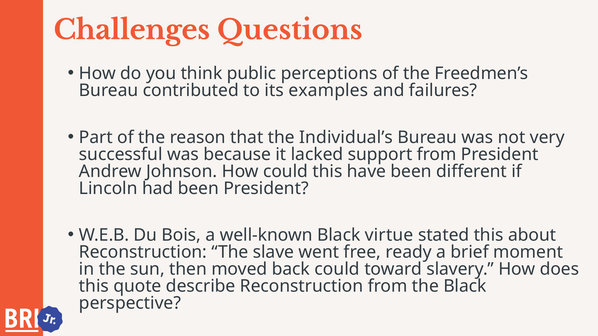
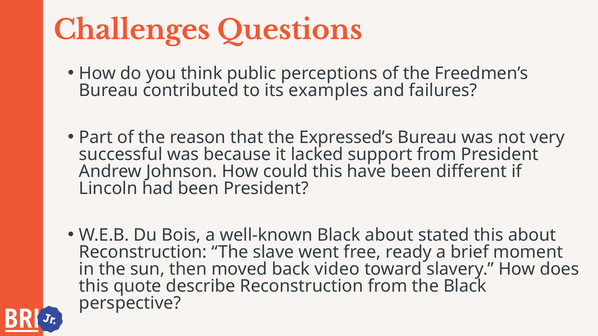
Individual’s: Individual’s -> Expressed’s
Black virtue: virtue -> about
back could: could -> video
